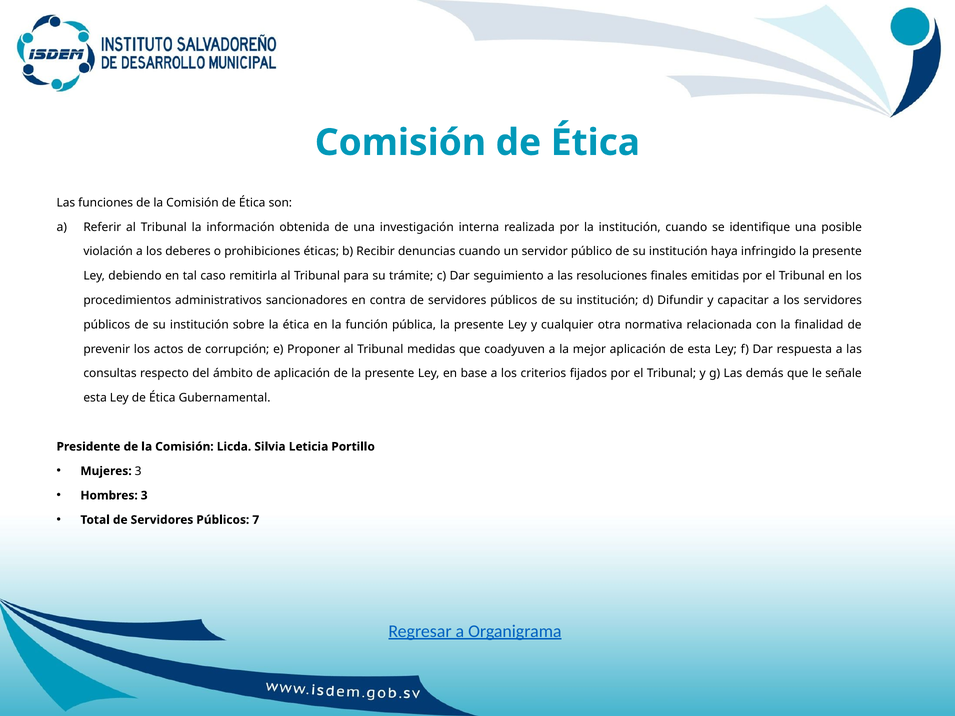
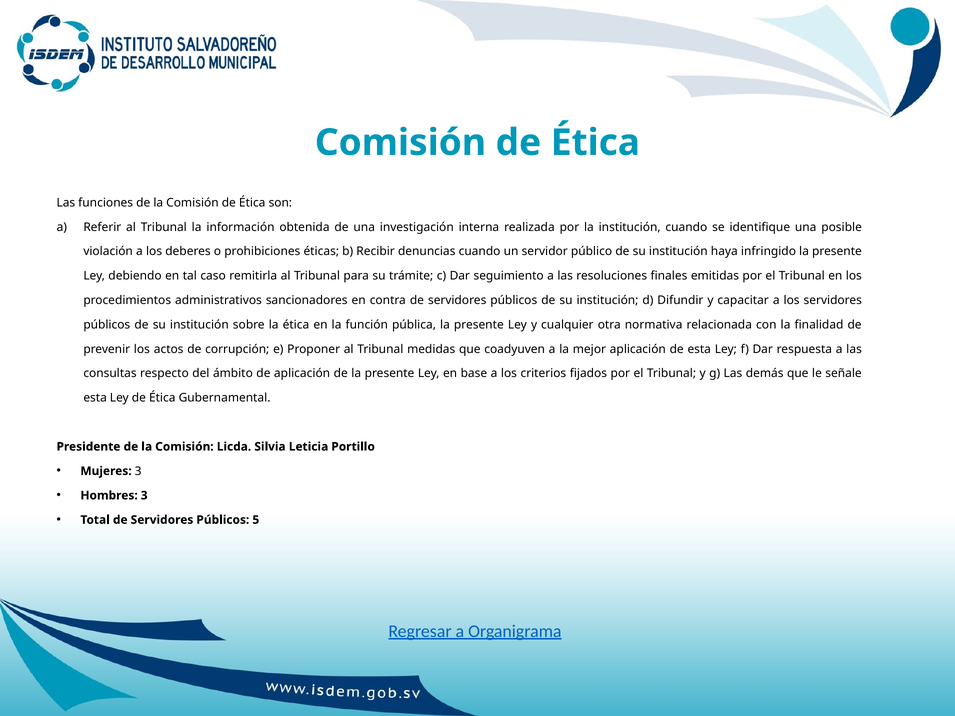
7: 7 -> 5
